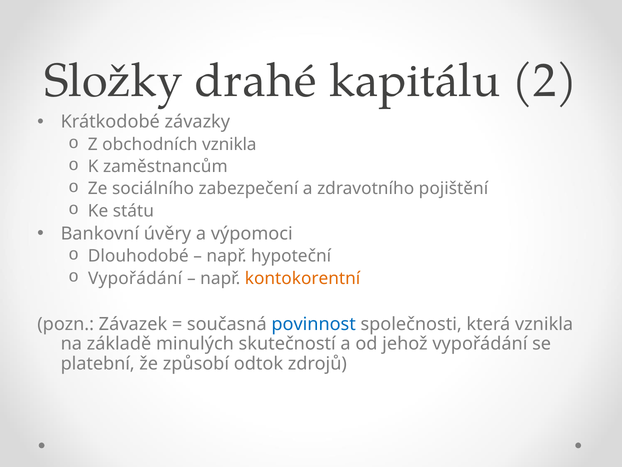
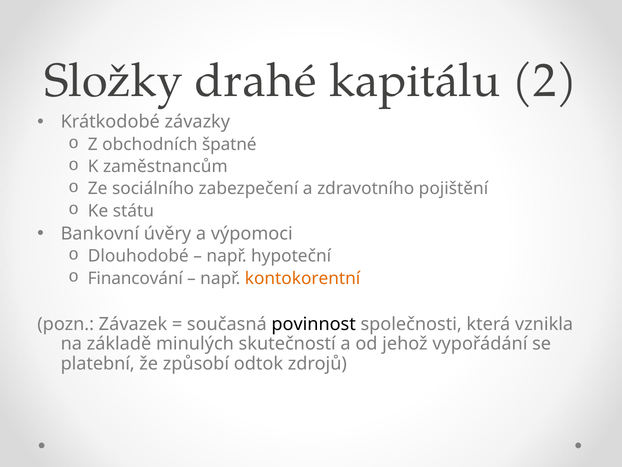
obchodních vznikla: vznikla -> špatné
Vypořádání at (135, 278): Vypořádání -> Financování
povinnost colour: blue -> black
